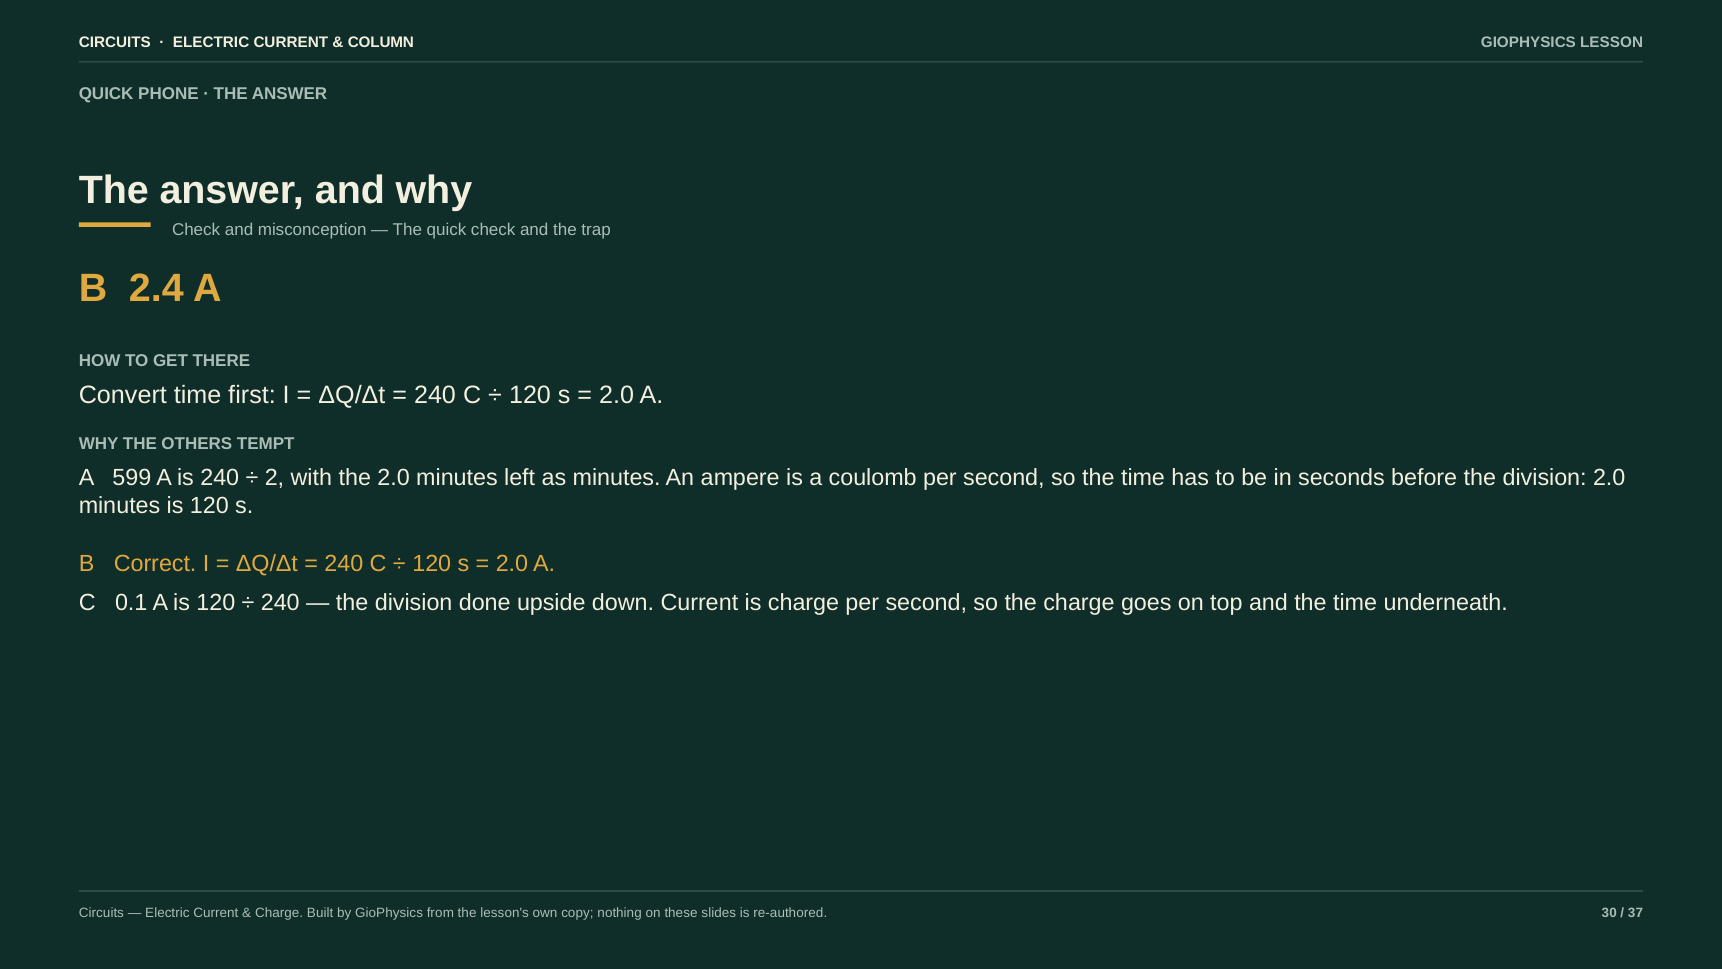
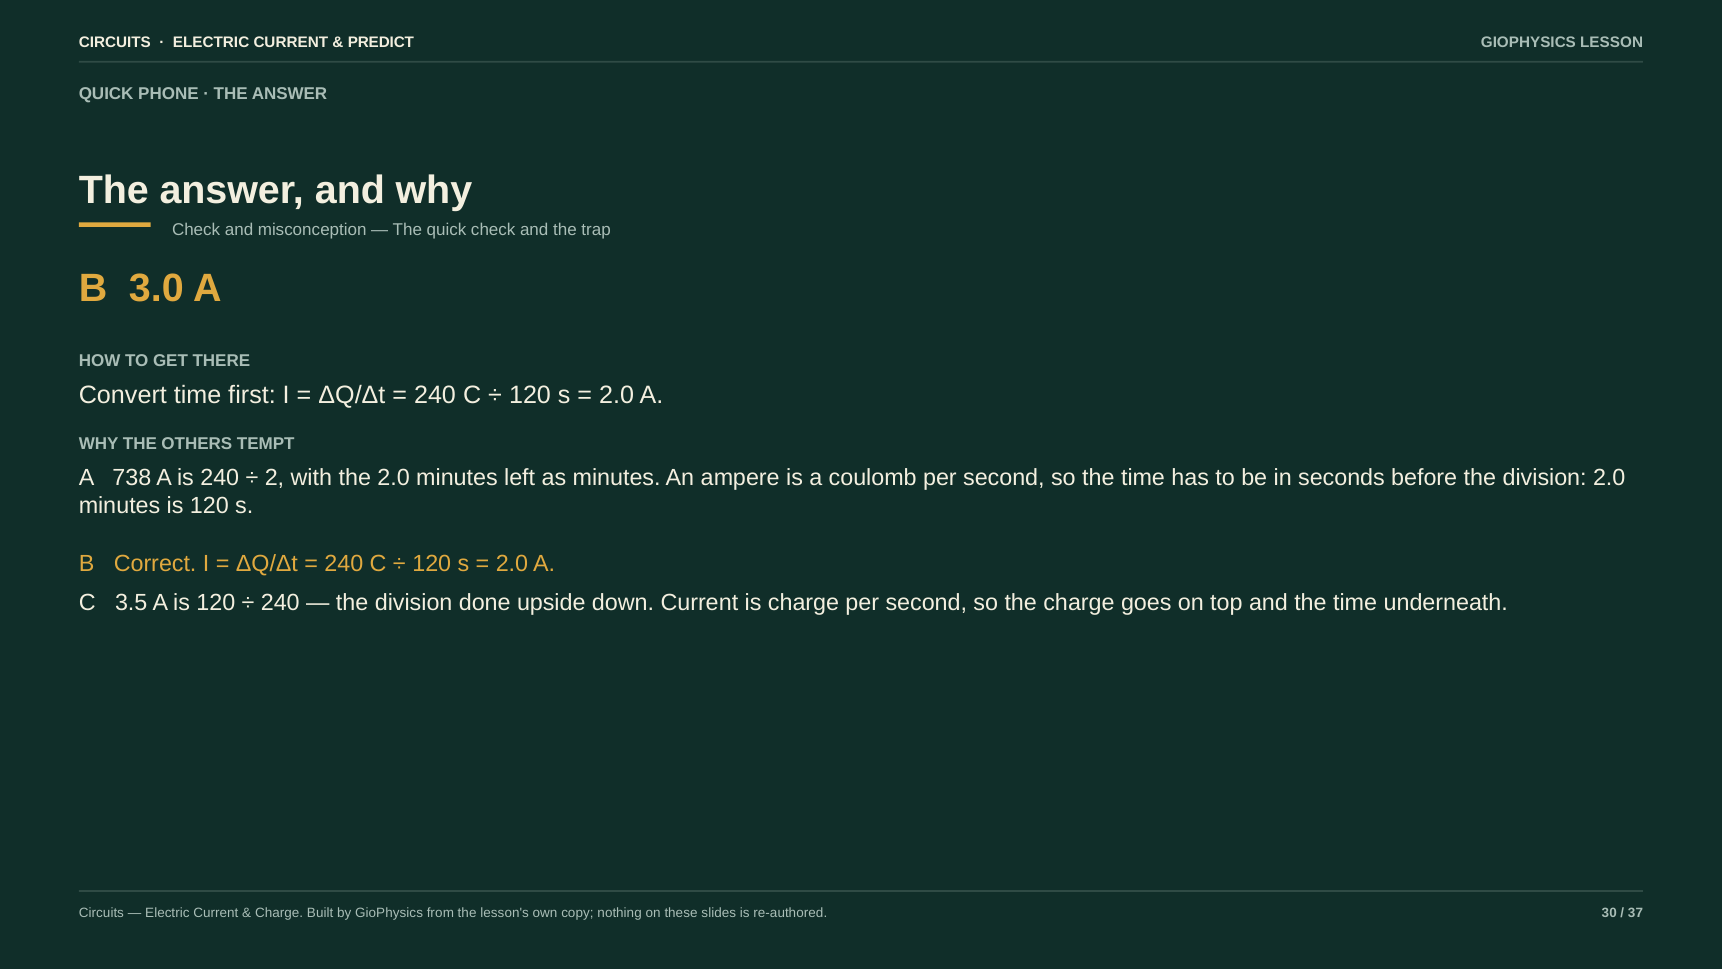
COLUMN: COLUMN -> PREDICT
2.4: 2.4 -> 3.0
599: 599 -> 738
0.1: 0.1 -> 3.5
